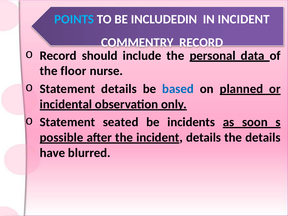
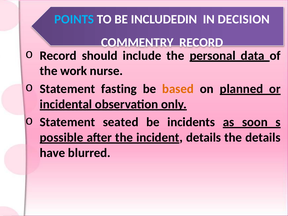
IN INCIDENT: INCIDENT -> DECISION
floor: floor -> work
Statement details: details -> fasting
based colour: blue -> orange
